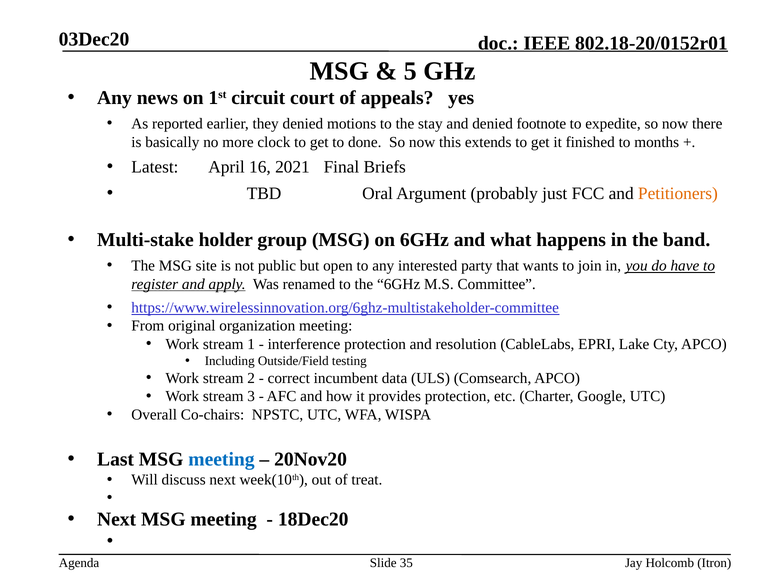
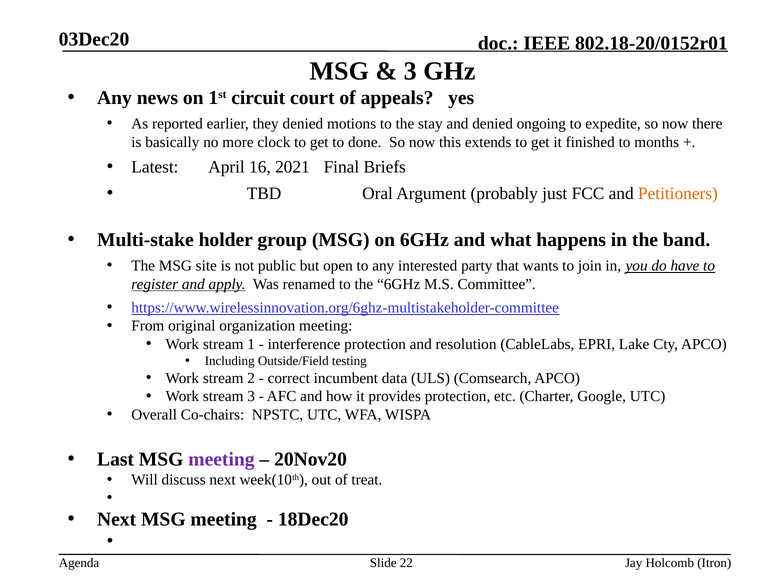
5 at (410, 71): 5 -> 3
footnote: footnote -> ongoing
meeting at (221, 460) colour: blue -> purple
35: 35 -> 22
